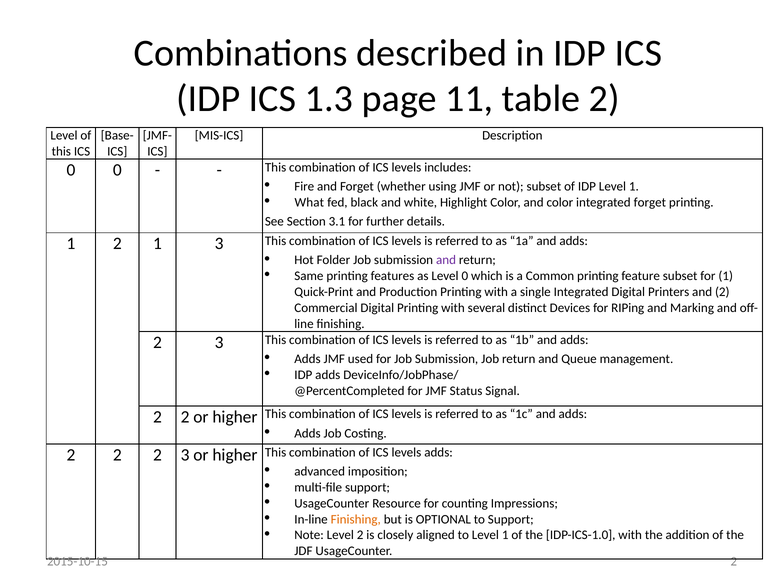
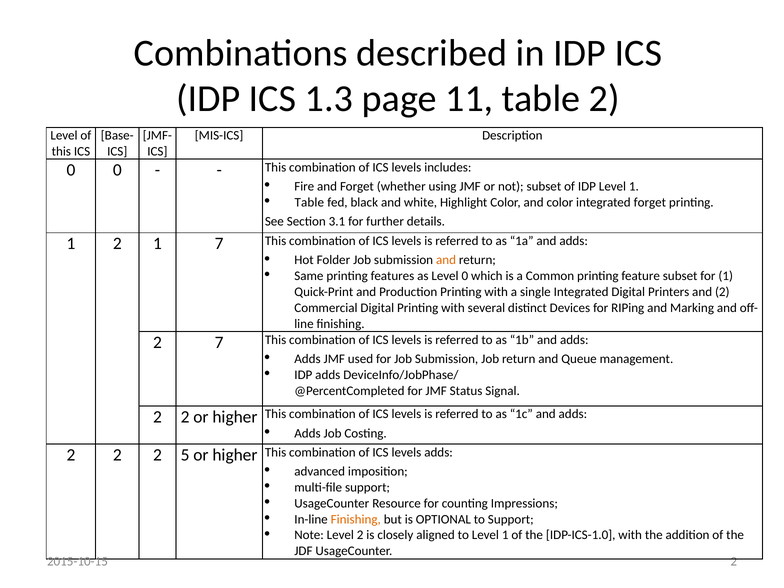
What at (309, 202): What -> Table
1 3: 3 -> 7
and at (446, 260) colour: purple -> orange
3 at (219, 342): 3 -> 7
2 2 3: 3 -> 5
